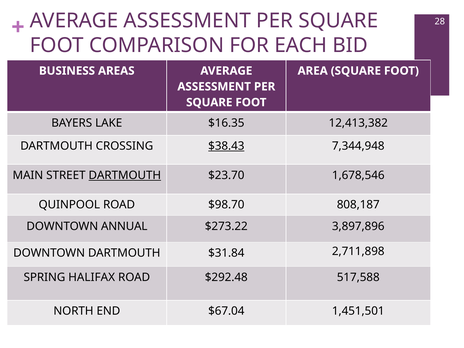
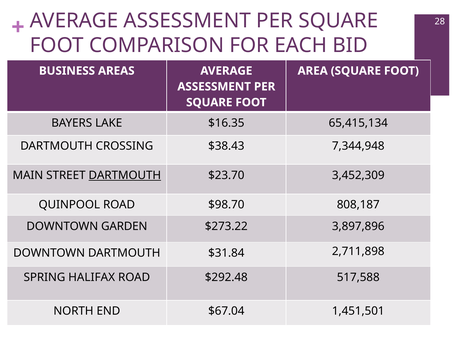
12,413,382: 12,413,382 -> 65,415,134
$38.43 underline: present -> none
1,678,546: 1,678,546 -> 3,452,309
ANNUAL: ANNUAL -> GARDEN
